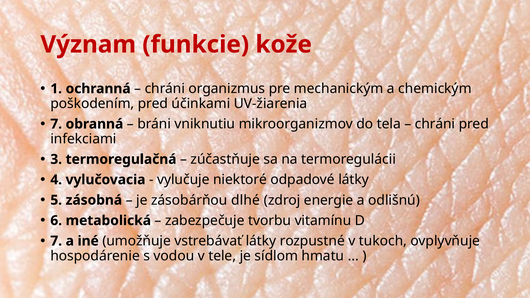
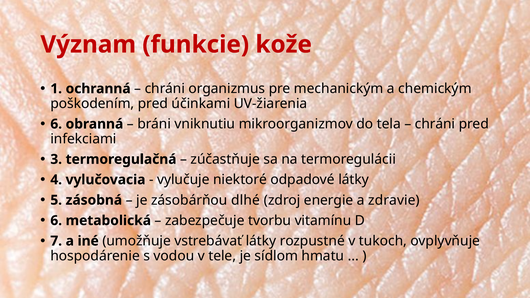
7 at (56, 124): 7 -> 6
odlišnú: odlišnú -> zdravie
